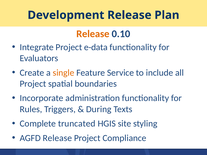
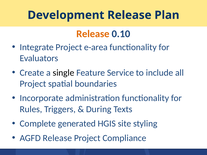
e-data: e-data -> e-area
single colour: orange -> black
truncated: truncated -> generated
